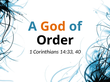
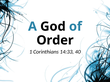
God colour: orange -> black
